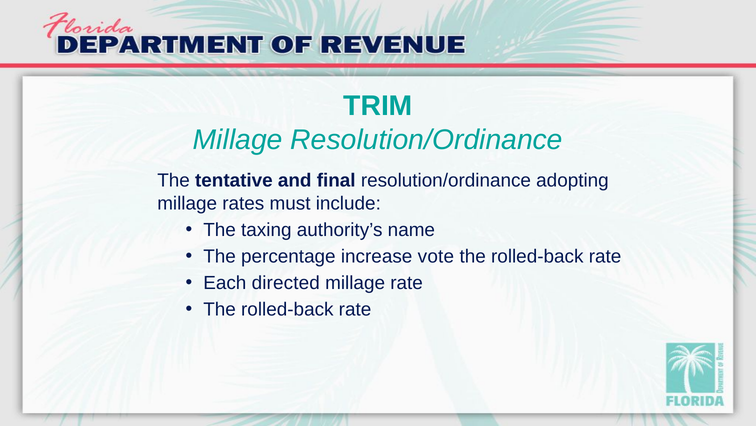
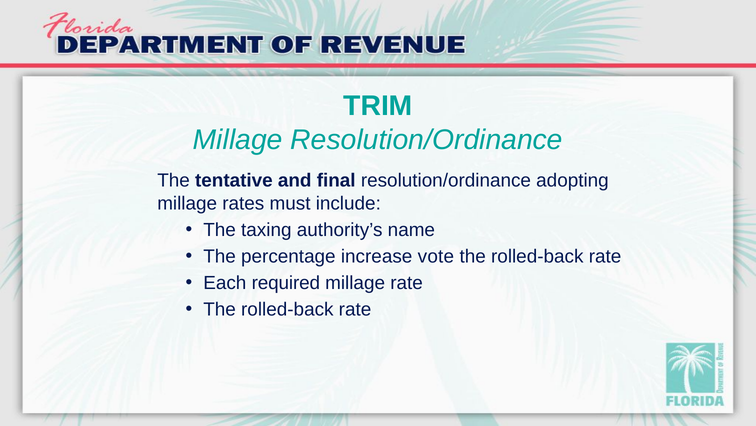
directed: directed -> required
